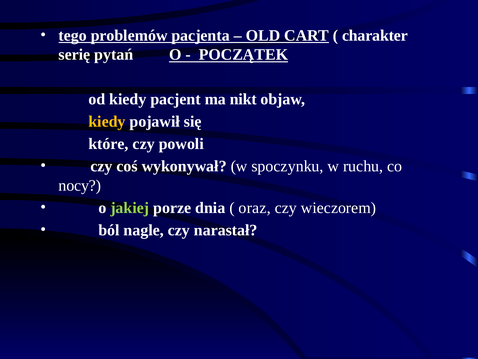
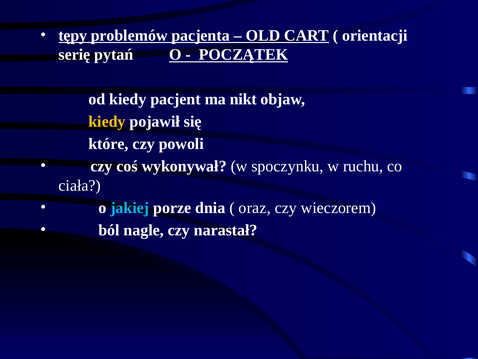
tego: tego -> tępy
charakter: charakter -> orientacji
nocy: nocy -> ciała
jakiej colour: light green -> light blue
